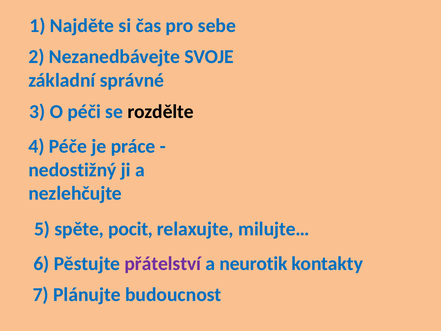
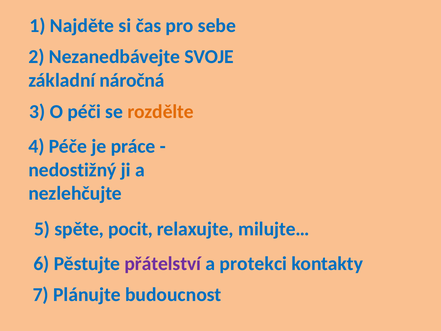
správné: správné -> náročná
rozdělte colour: black -> orange
neurotik: neurotik -> protekci
